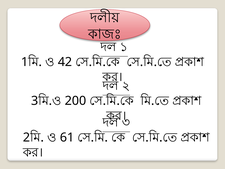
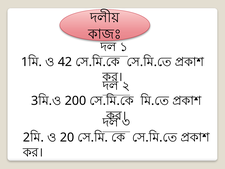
61: 61 -> 20
